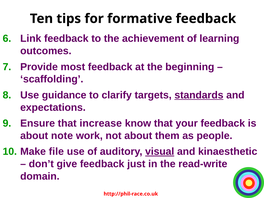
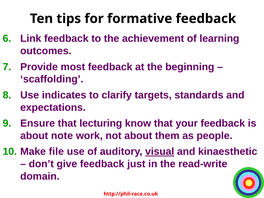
guidance: guidance -> indicates
standards underline: present -> none
increase: increase -> lecturing
